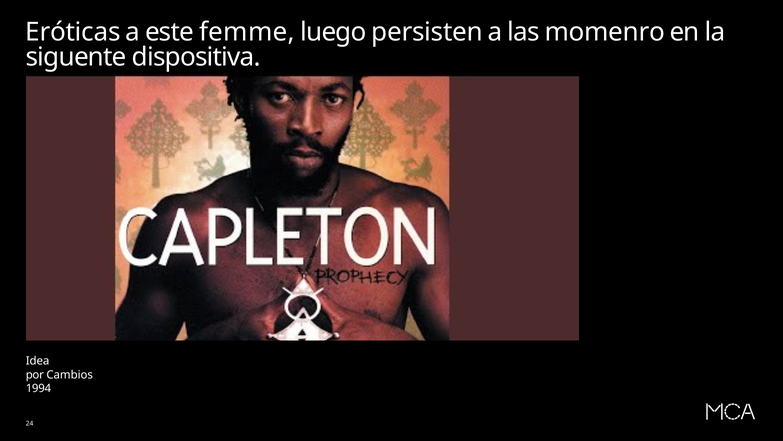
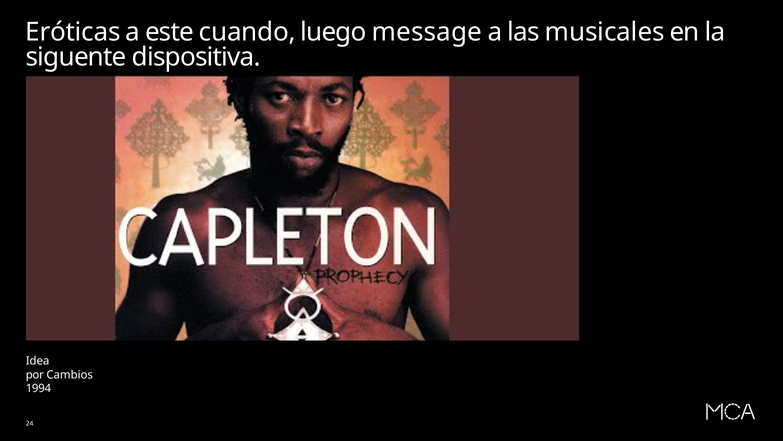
femme: femme -> cuando
persisten: persisten -> message
momenro: momenro -> musicales
